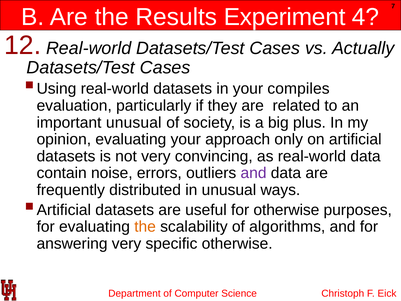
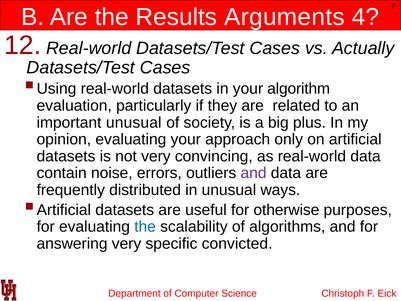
Experiment: Experiment -> Arguments
compiles: compiles -> algorithm
the at (145, 227) colour: orange -> blue
specific otherwise: otherwise -> convicted
